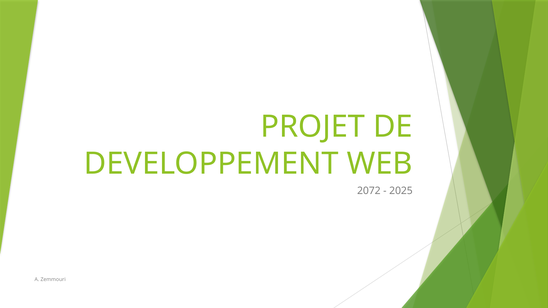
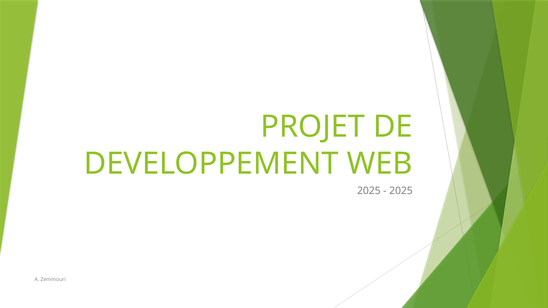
2072 at (369, 191): 2072 -> 2025
